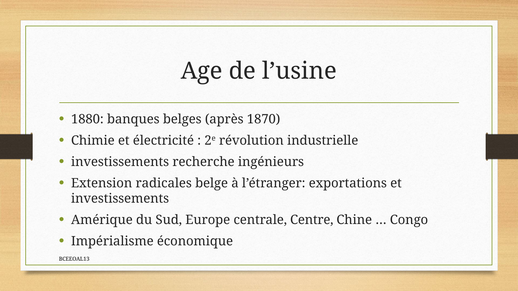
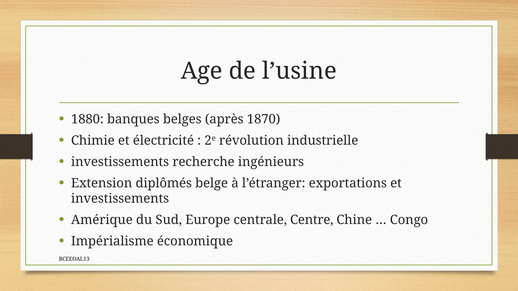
radicales: radicales -> diplômés
